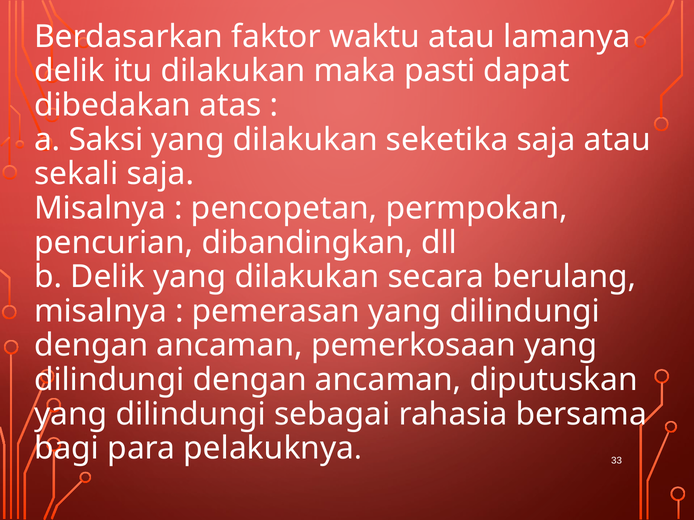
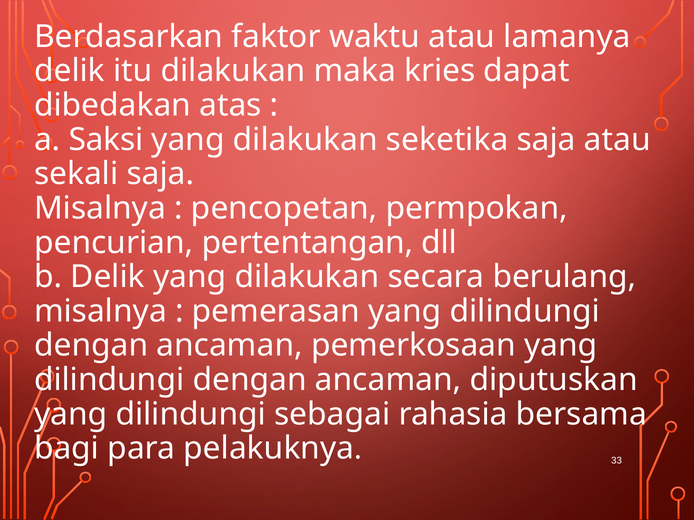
pasti: pasti -> kries
dibandingkan: dibandingkan -> pertentangan
